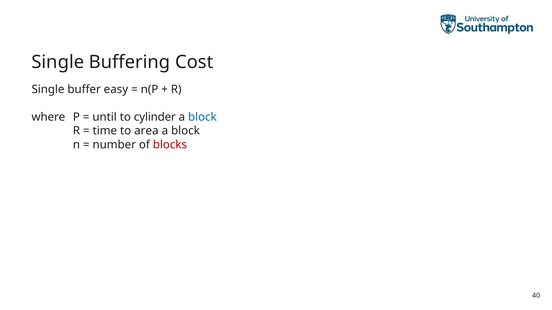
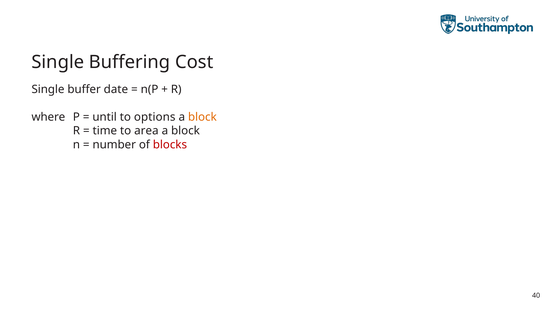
easy: easy -> date
cylinder: cylinder -> options
block at (202, 117) colour: blue -> orange
